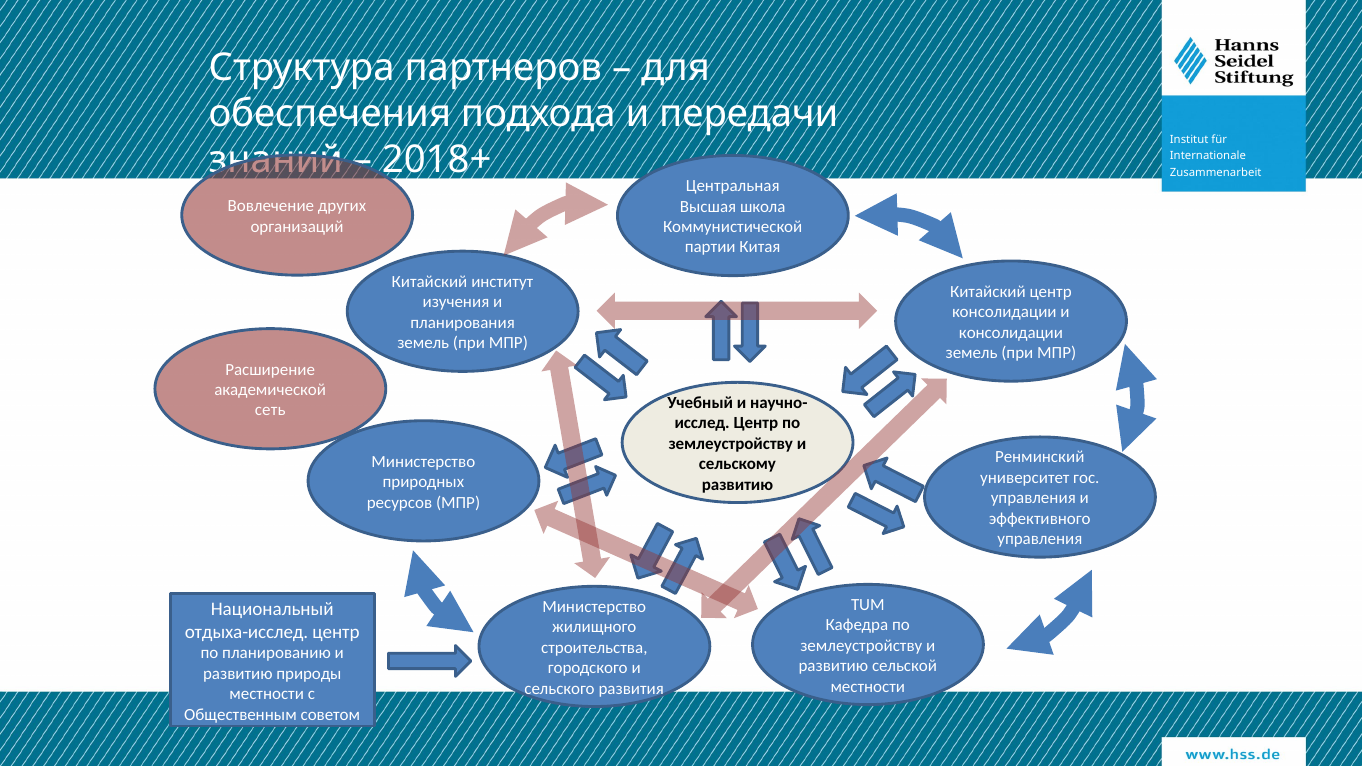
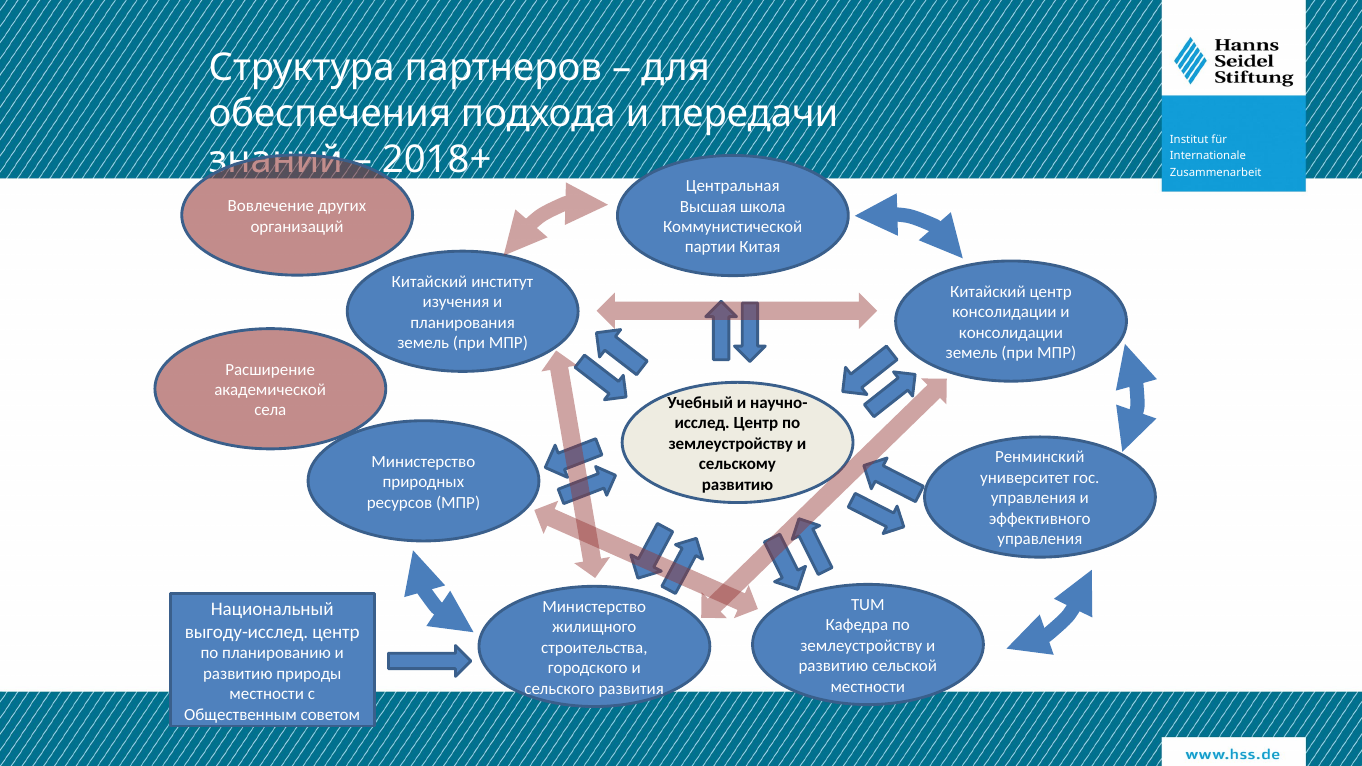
сеть: сеть -> села
отдыха-исслед: отдыха-исслед -> выгоду-исслед
